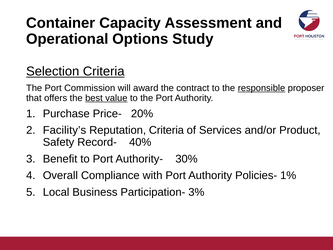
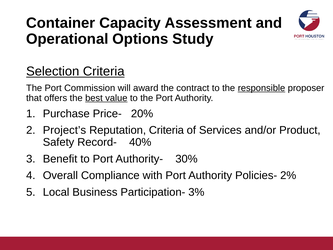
Facility’s: Facility’s -> Project’s
1%: 1% -> 2%
